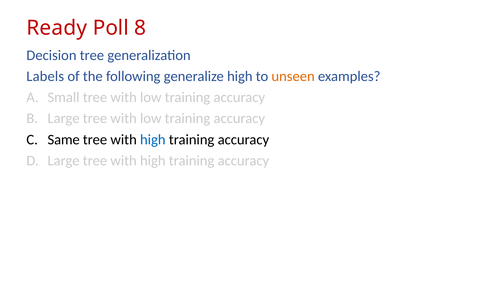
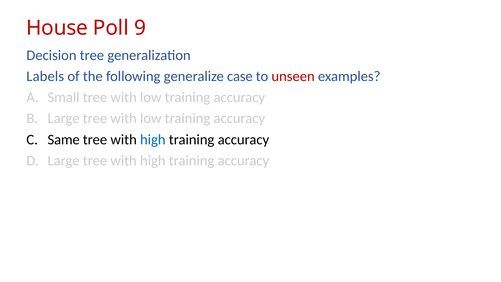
Ready: Ready -> House
8: 8 -> 9
generalize high: high -> case
unseen colour: orange -> red
